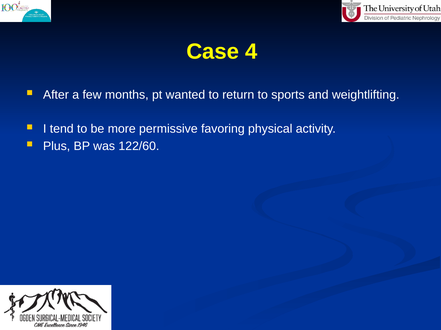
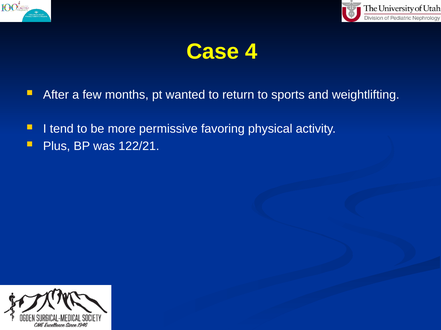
122/60: 122/60 -> 122/21
